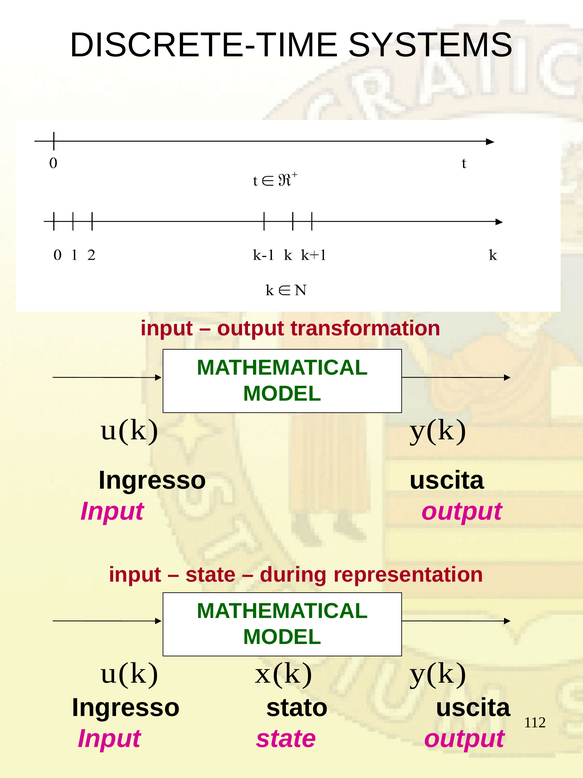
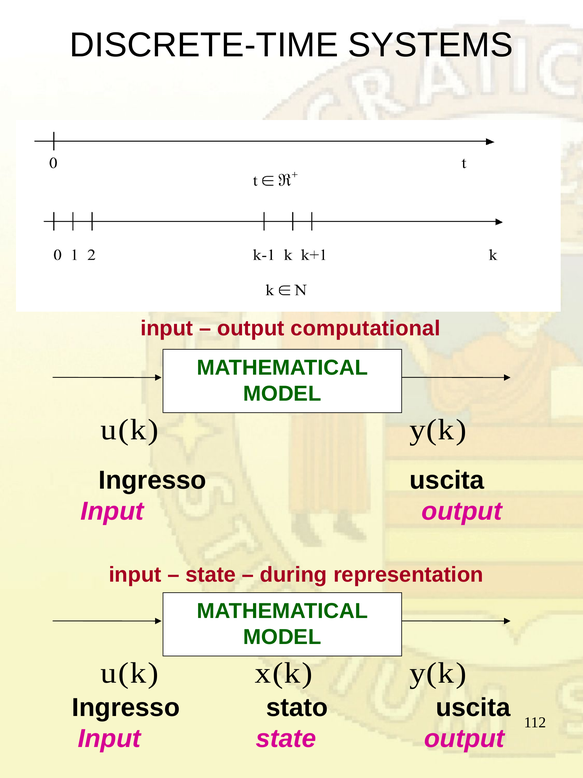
transformation: transformation -> computational
